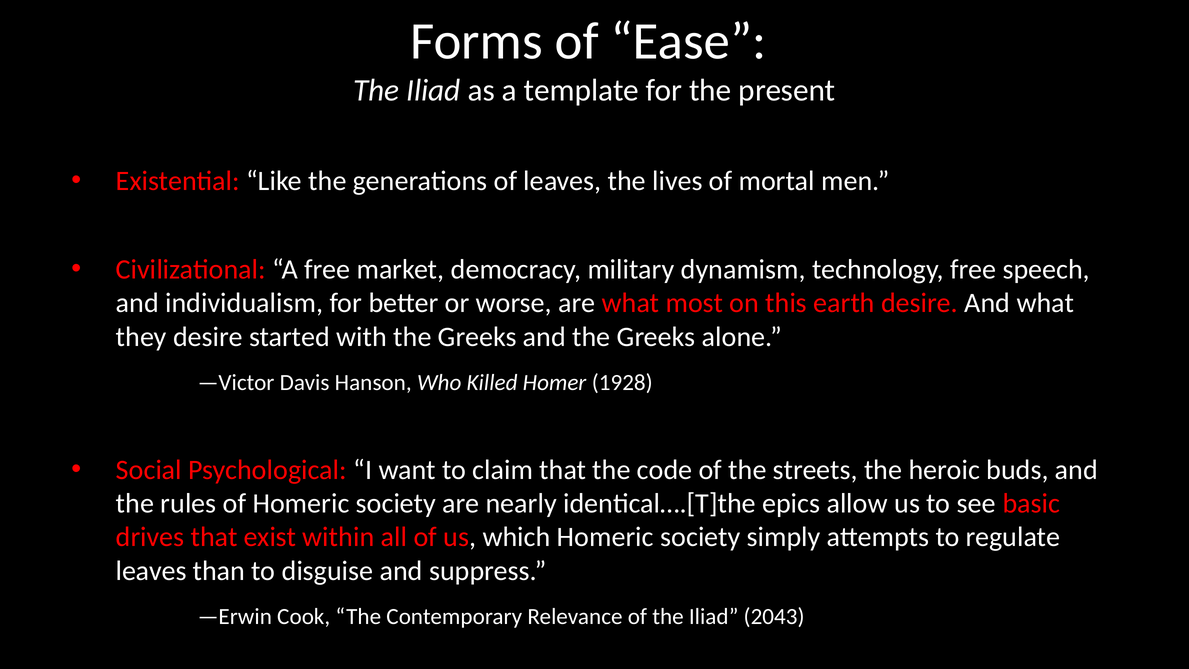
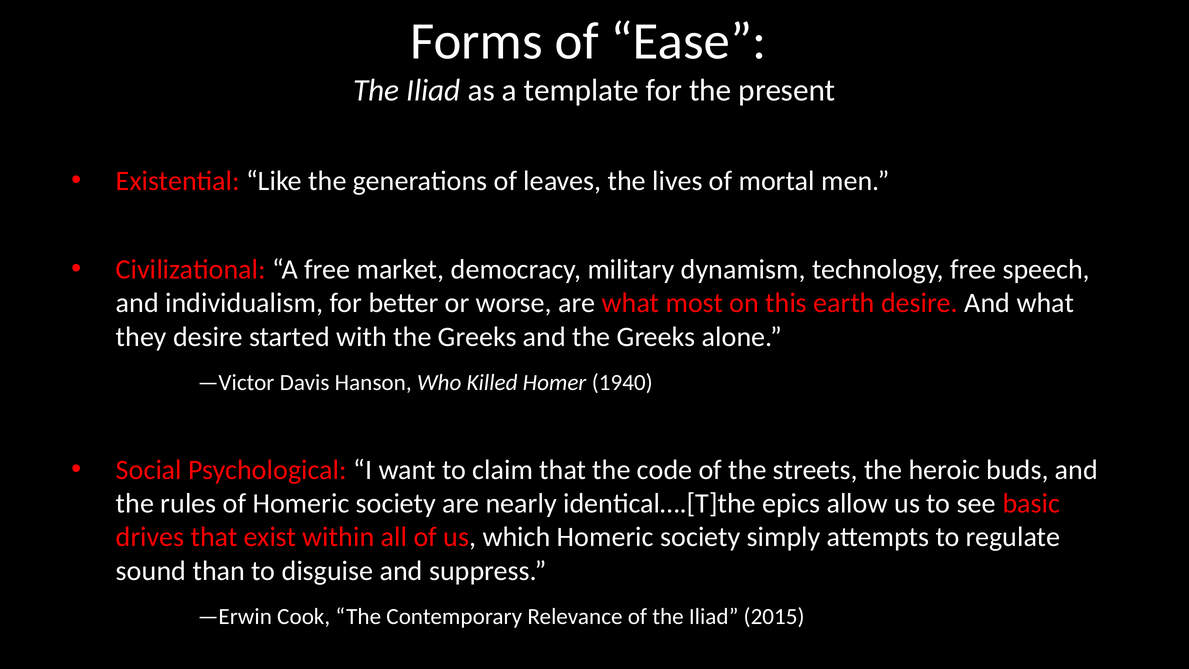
1928: 1928 -> 1940
leaves at (151, 571): leaves -> sound
2043: 2043 -> 2015
